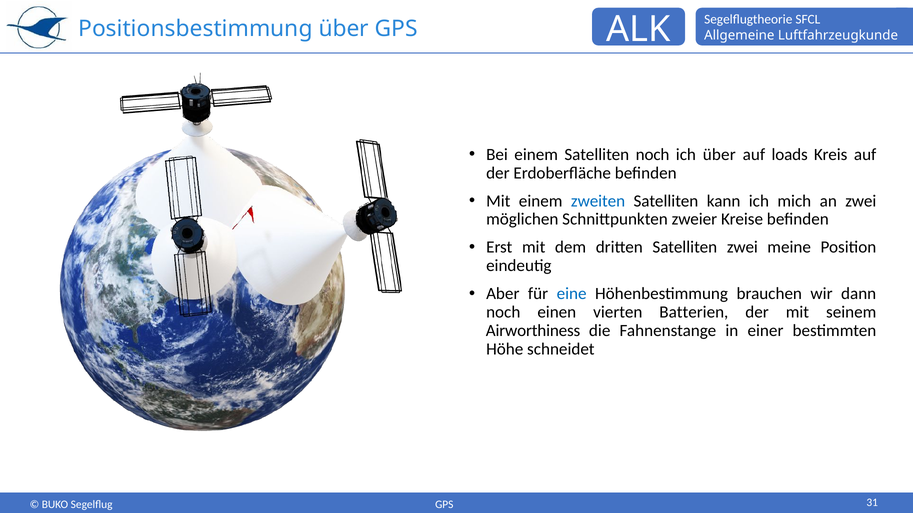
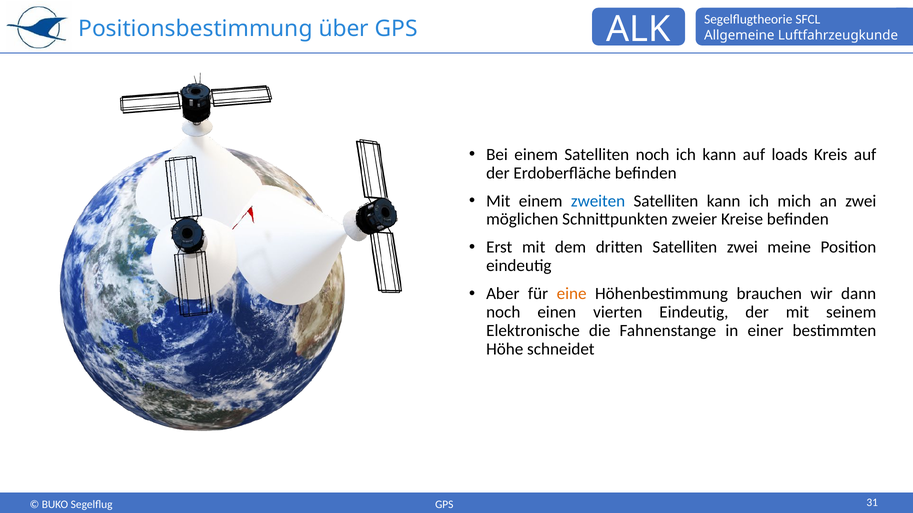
ich über: über -> kann
eine colour: blue -> orange
vierten Batterien: Batterien -> Eindeutig
Airworthiness: Airworthiness -> Elektronische
